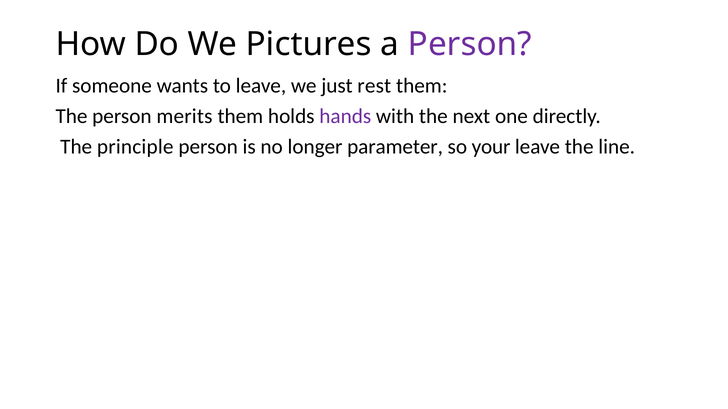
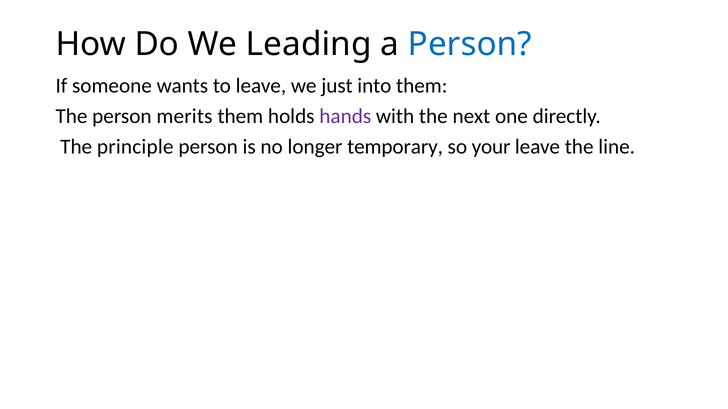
Pictures: Pictures -> Leading
Person at (470, 44) colour: purple -> blue
rest: rest -> into
parameter: parameter -> temporary
